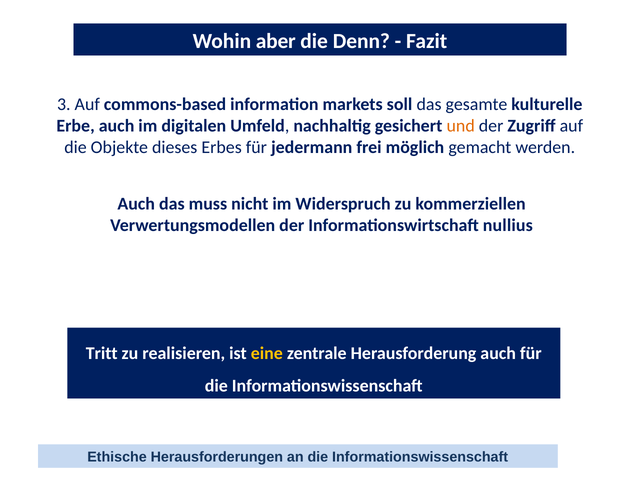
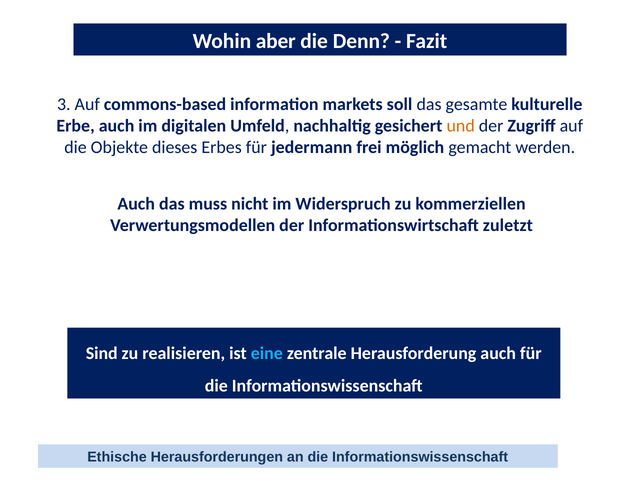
nullius: nullius -> zuletzt
Tritt: Tritt -> Sind
eine colour: yellow -> light blue
